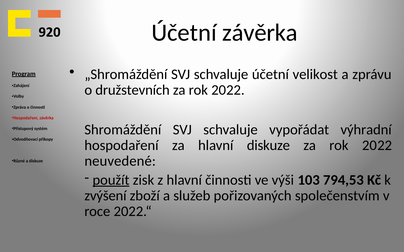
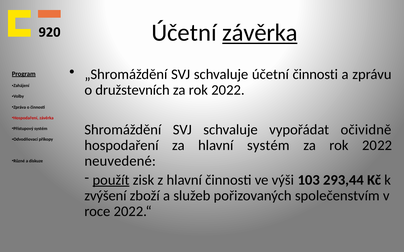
závěrka at (260, 33) underline: none -> present
účetní velikost: velikost -> činnosti
výhradní: výhradní -> očividně
hlavní diskuze: diskuze -> systém
794,53: 794,53 -> 293,44
